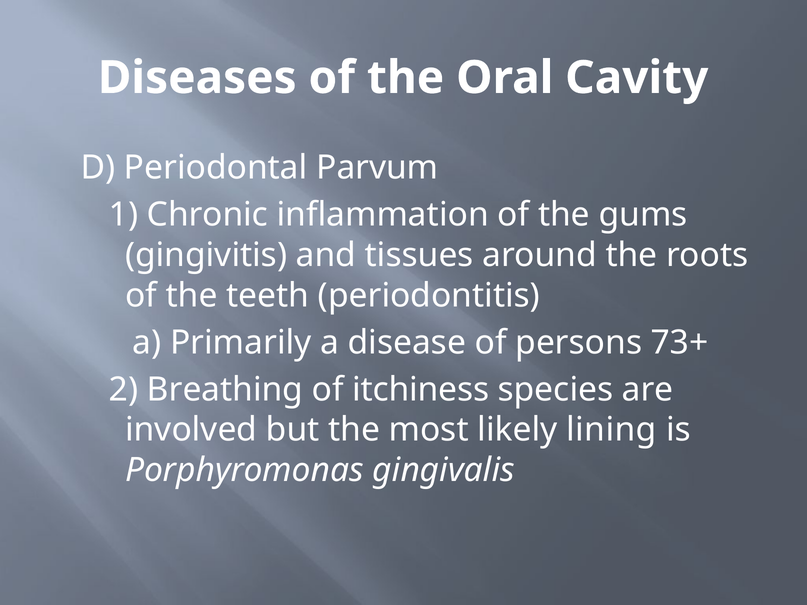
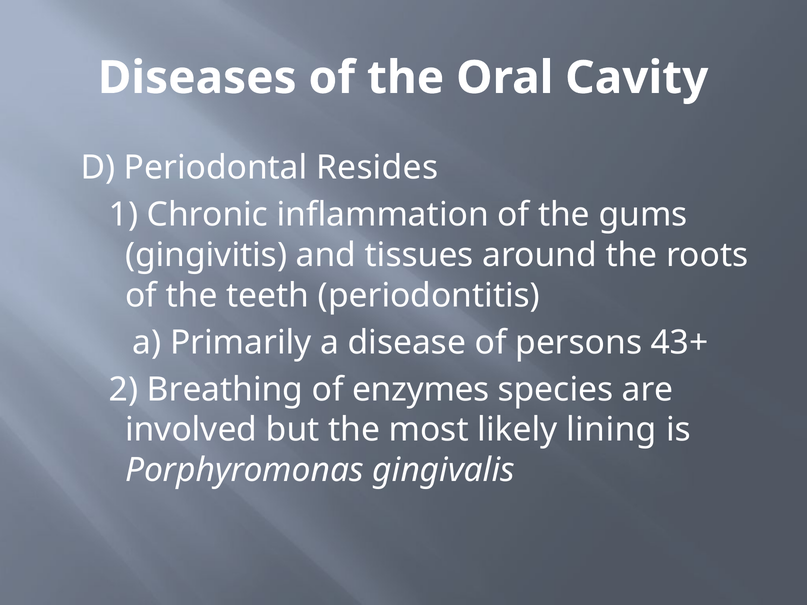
Parvum: Parvum -> Resides
73+: 73+ -> 43+
itchiness: itchiness -> enzymes
